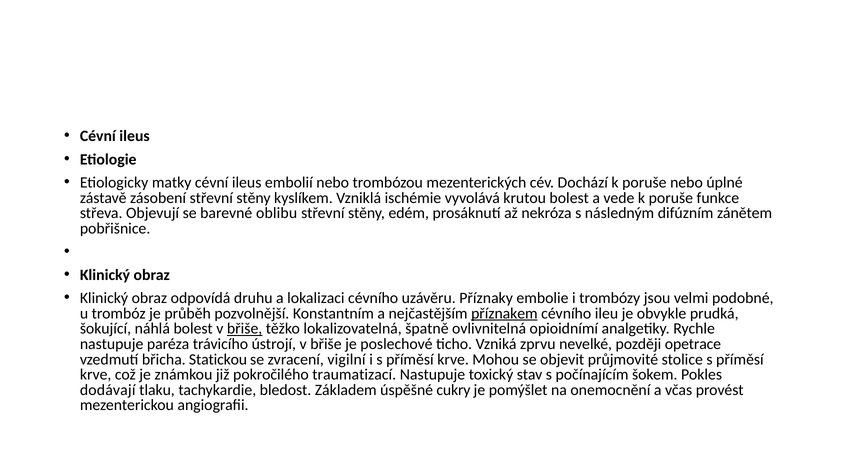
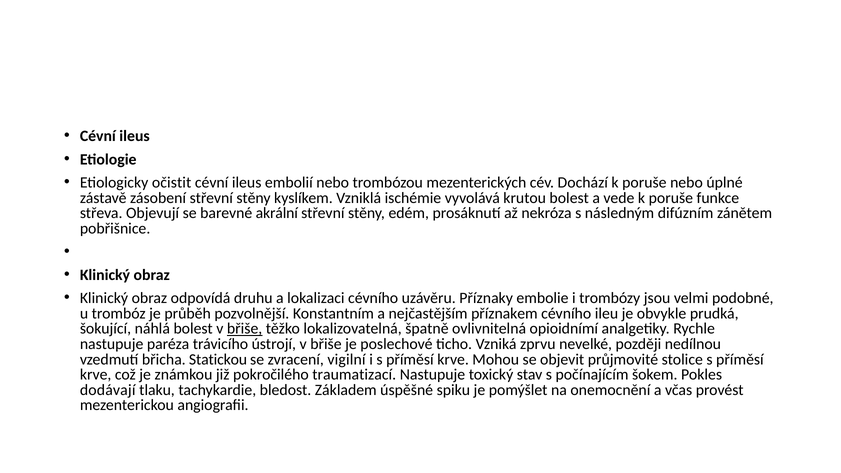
matky: matky -> očistit
oblibu: oblibu -> akrální
příznakem underline: present -> none
opetrace: opetrace -> nedílnou
cukry: cukry -> spiku
